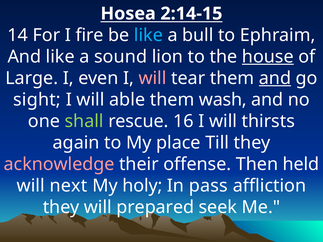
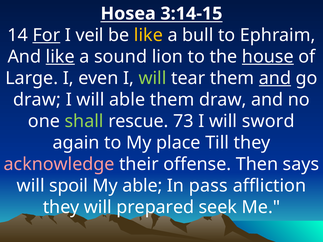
2:14-15: 2:14-15 -> 3:14-15
For underline: none -> present
fire: fire -> veil
like at (148, 35) colour: light blue -> yellow
like at (60, 57) underline: none -> present
will at (153, 78) colour: pink -> light green
sight at (37, 100): sight -> draw
them wash: wash -> draw
16: 16 -> 73
thirsts: thirsts -> sword
held: held -> says
next: next -> spoil
My holy: holy -> able
